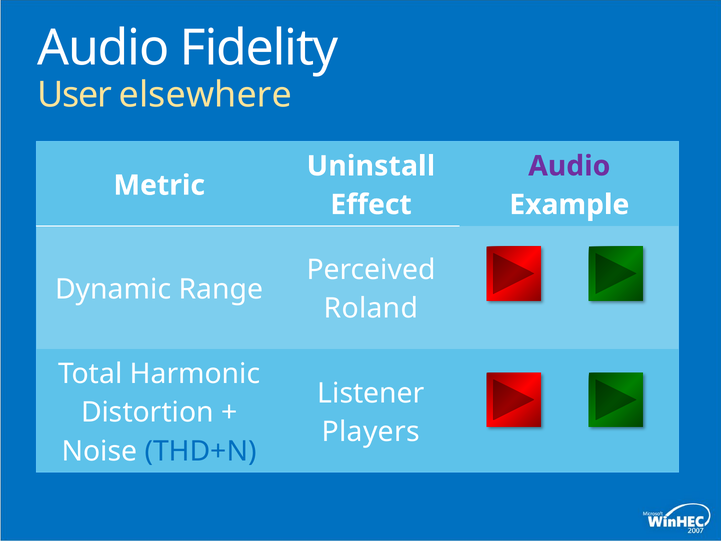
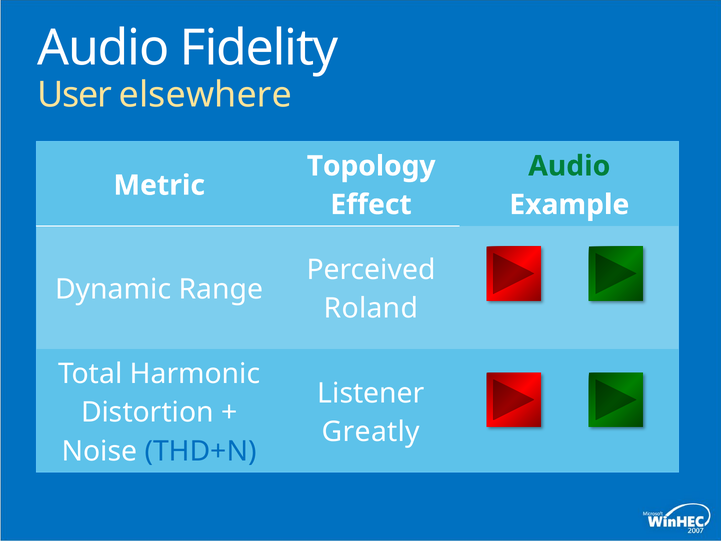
Uninstall: Uninstall -> Topology
Audio at (569, 166) colour: purple -> green
Players: Players -> Greatly
